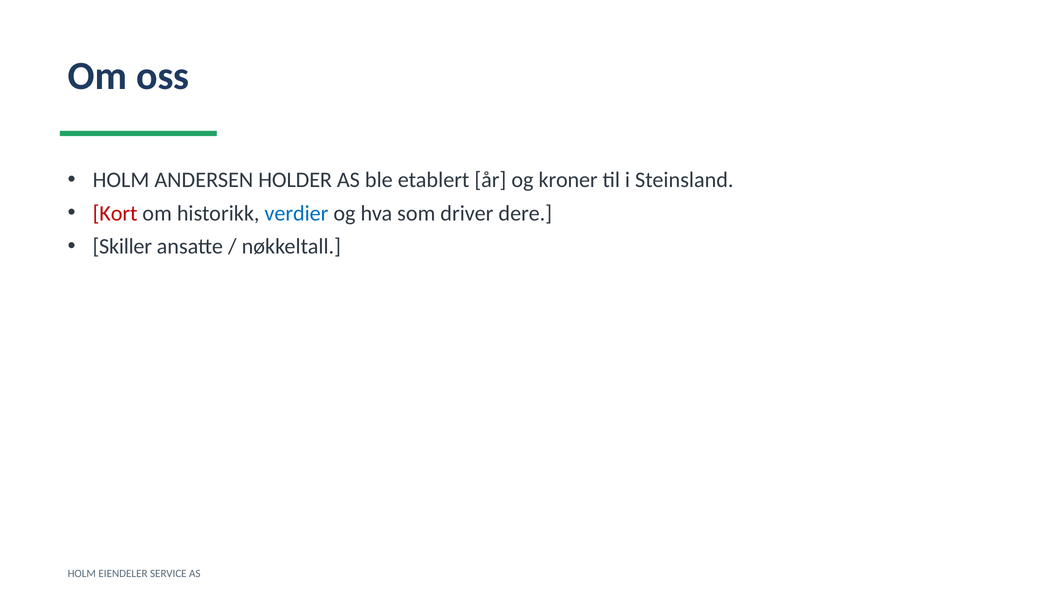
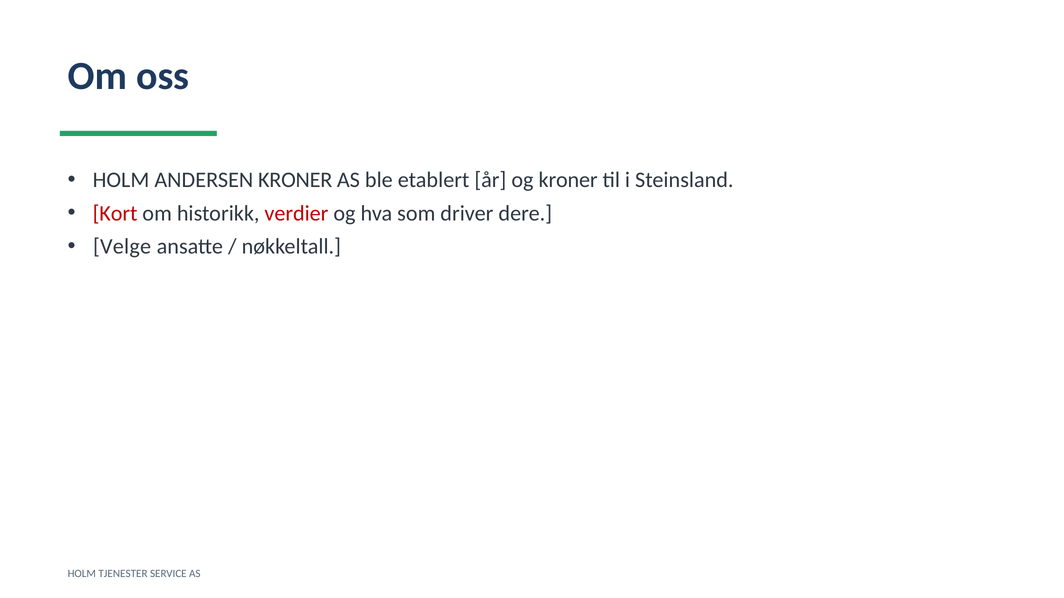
ANDERSEN HOLDER: HOLDER -> KRONER
verdier colour: blue -> red
Skiller: Skiller -> Velge
EIENDELER: EIENDELER -> TJENESTER
